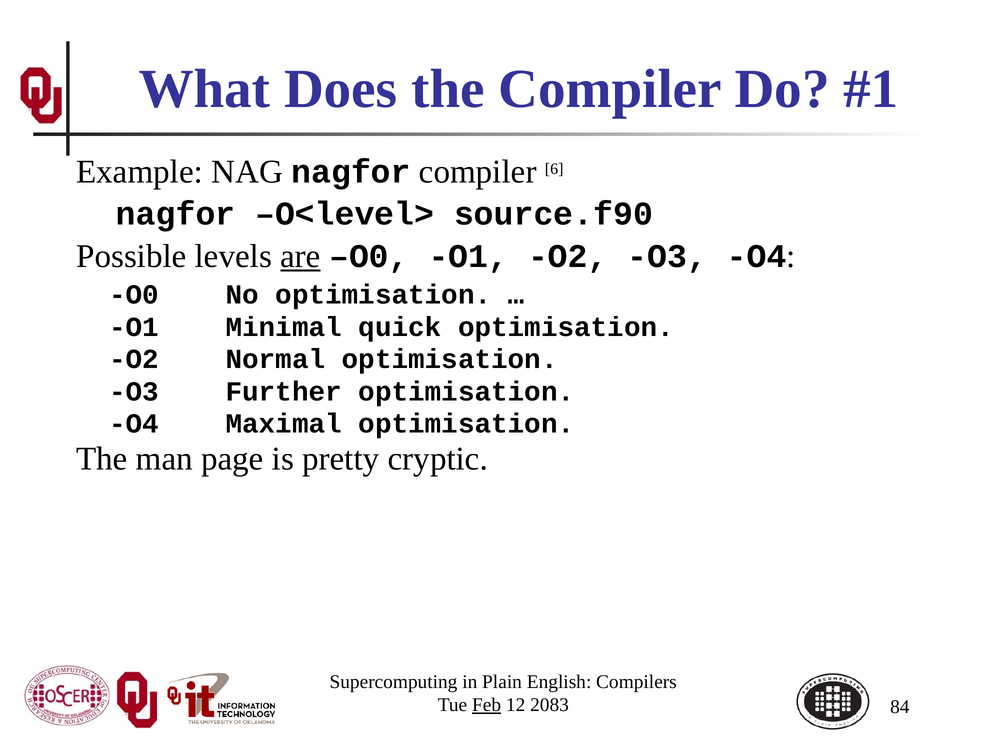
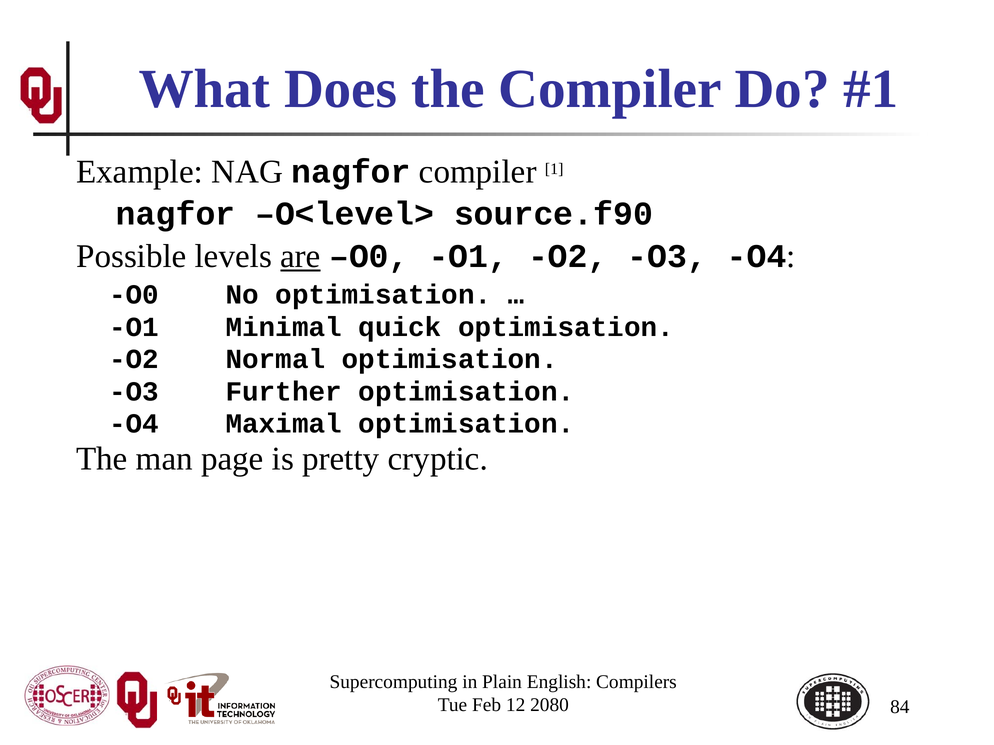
6: 6 -> 1
Feb underline: present -> none
2083: 2083 -> 2080
